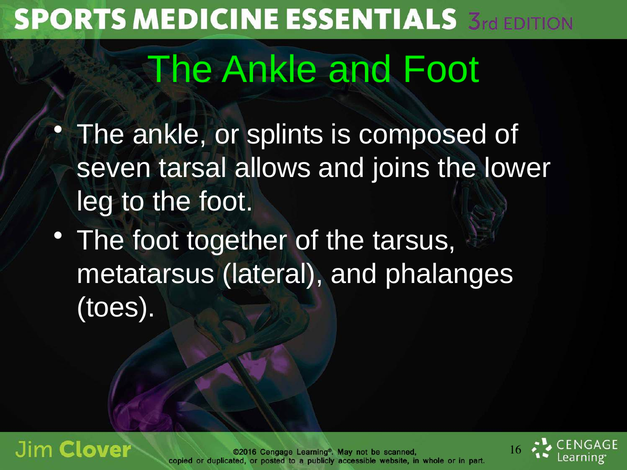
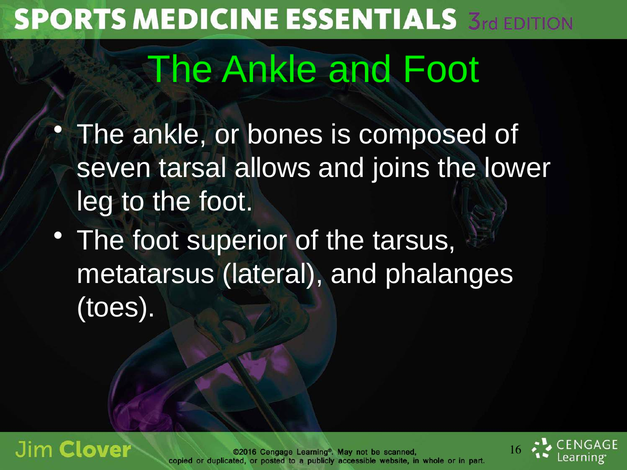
splints: splints -> bones
together: together -> superior
